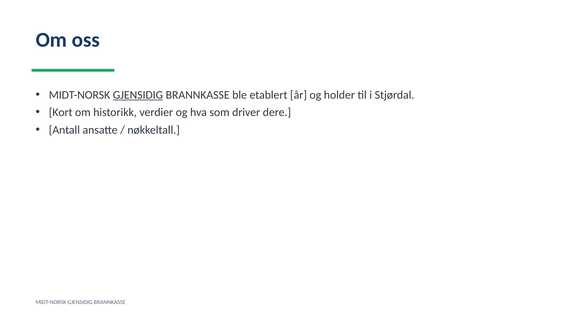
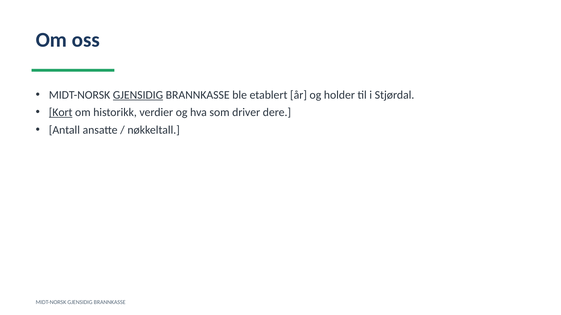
Kort underline: none -> present
